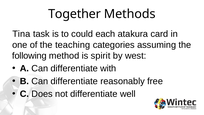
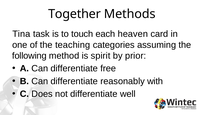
could: could -> touch
atakura: atakura -> heaven
west: west -> prior
with: with -> free
free: free -> with
